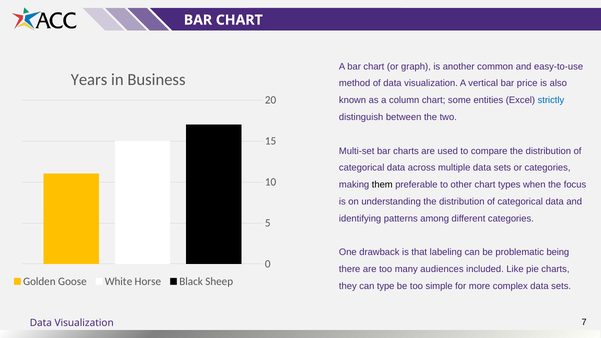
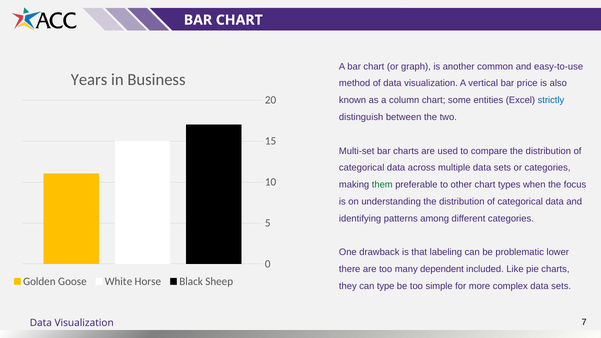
them colour: black -> green
being: being -> lower
audiences: audiences -> dependent
